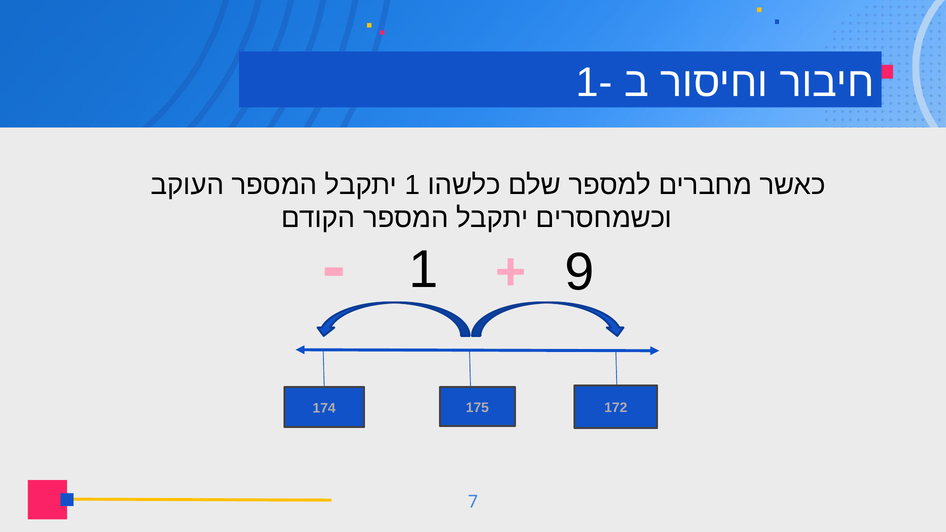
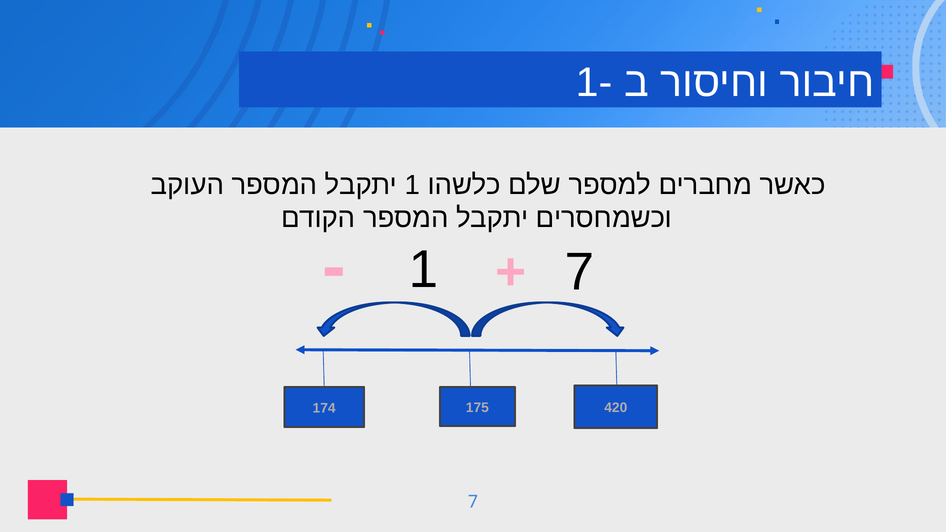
1 9: 9 -> 7
172: 172 -> 420
